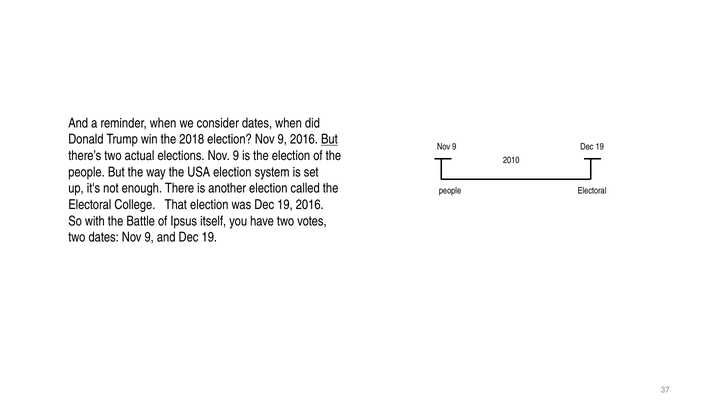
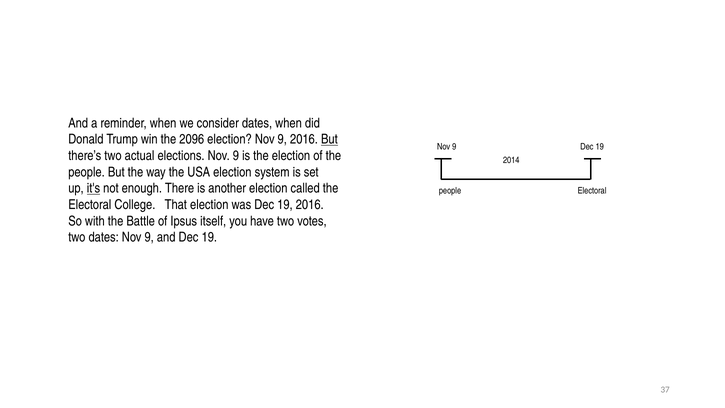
2018: 2018 -> 2096
2010: 2010 -> 2014
it's underline: none -> present
